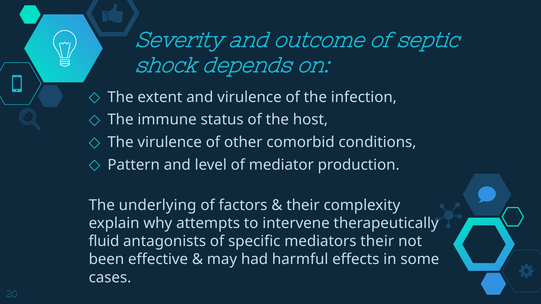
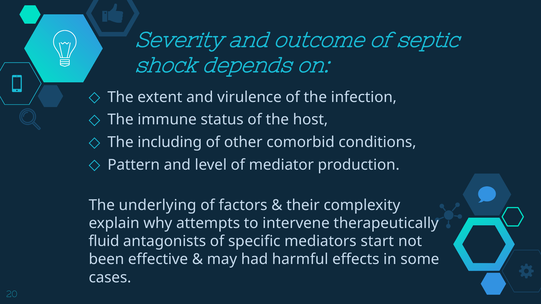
The virulence: virulence -> including
mediators their: their -> start
